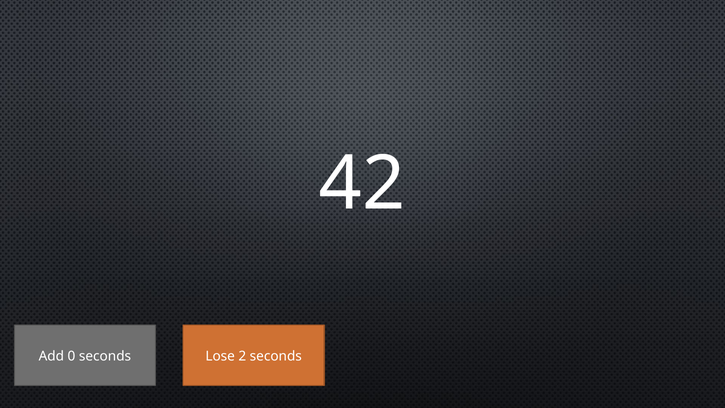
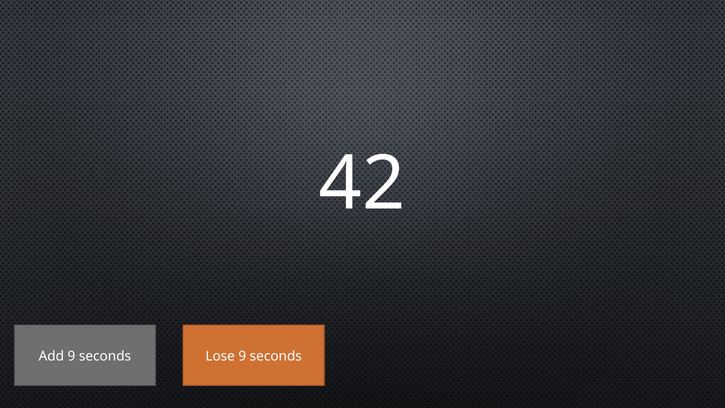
Add 0: 0 -> 9
Lose 2: 2 -> 9
